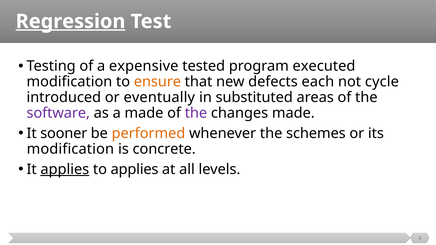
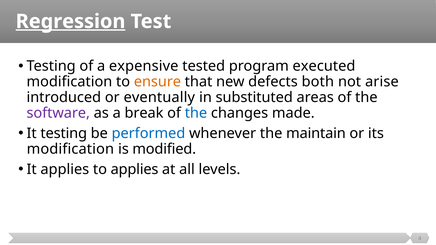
each: each -> both
cycle: cycle -> arise
a made: made -> break
the at (196, 113) colour: purple -> blue
It sooner: sooner -> testing
performed colour: orange -> blue
schemes: schemes -> maintain
concrete: concrete -> modified
applies at (65, 169) underline: present -> none
